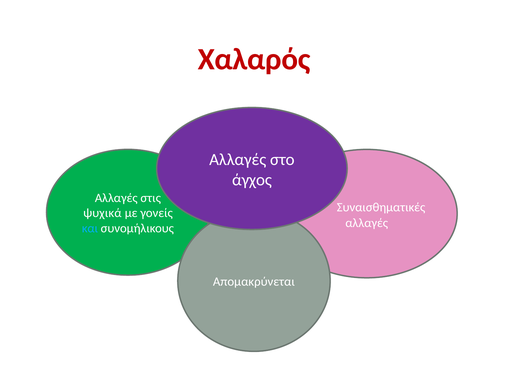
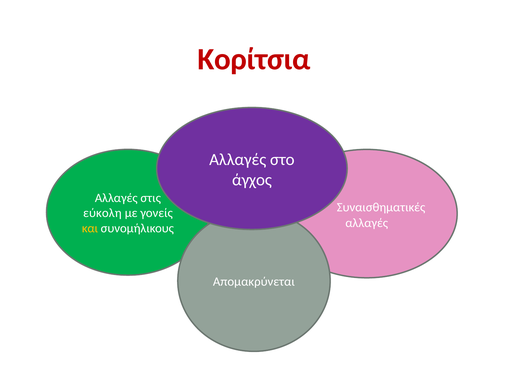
Χαλαρός: Χαλαρός -> Κορίτσια
ψυχικά: ψυχικά -> εύκολη
και colour: light blue -> yellow
